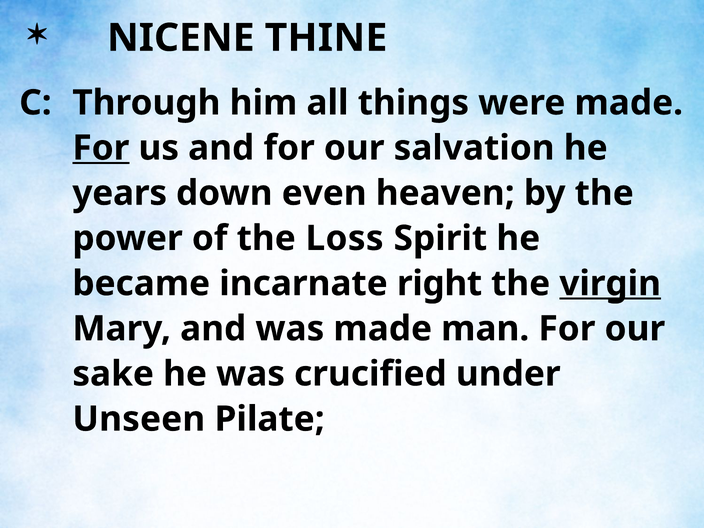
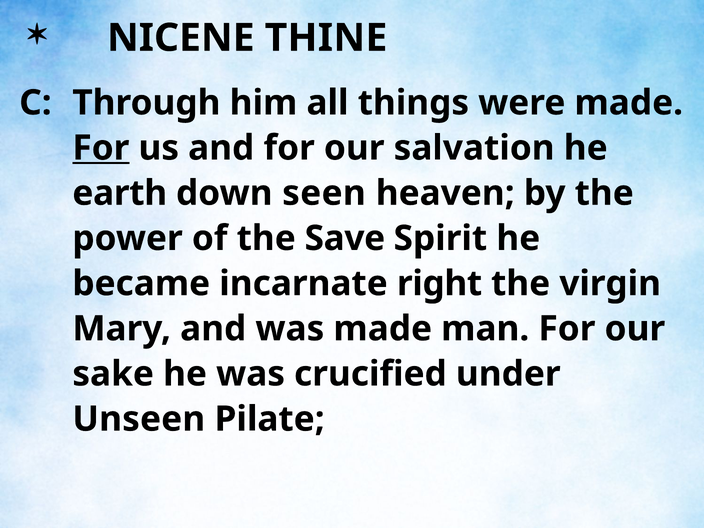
years: years -> earth
even: even -> seen
Loss: Loss -> Save
virgin underline: present -> none
